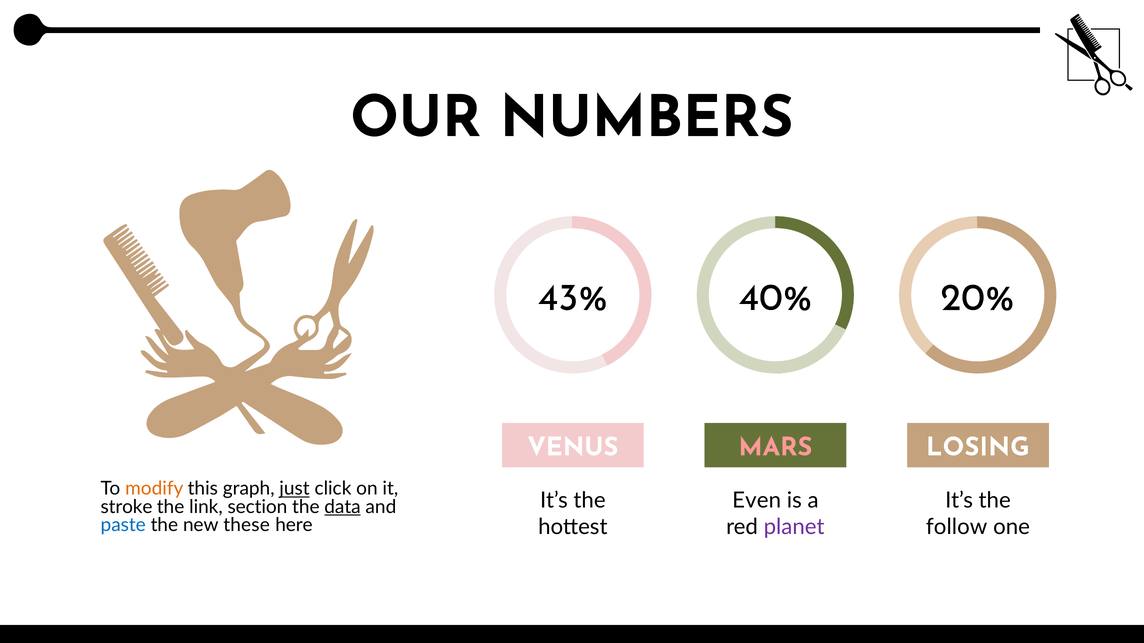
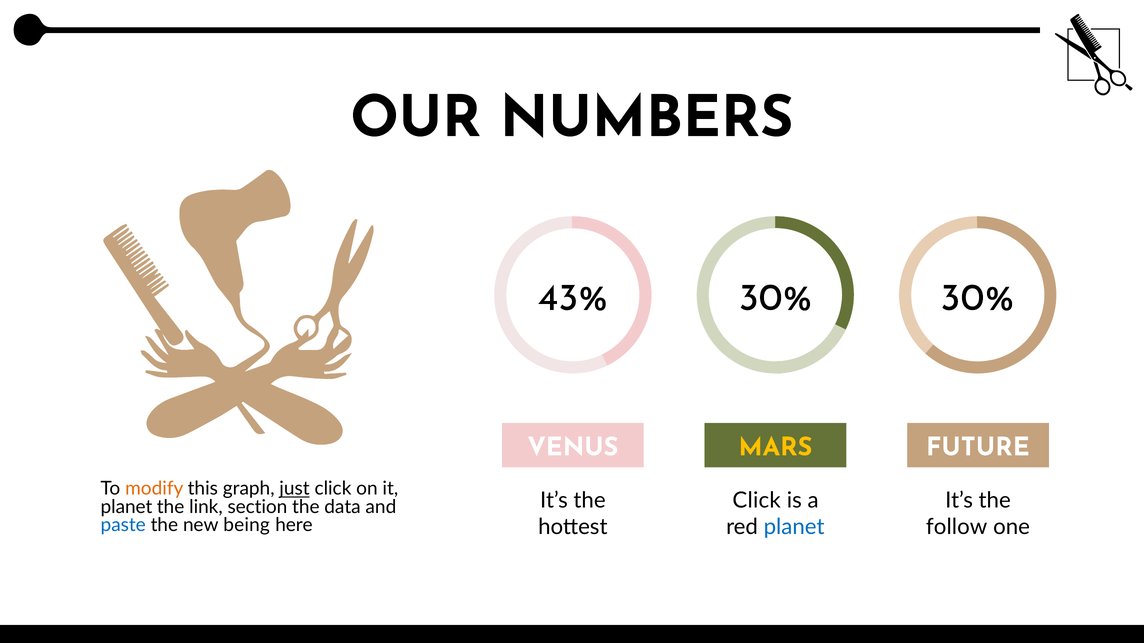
40% at (776, 298): 40% -> 30%
43% 20%: 20% -> 30%
MARS colour: pink -> yellow
LOSING: LOSING -> FUTURE
Even at (757, 501): Even -> Click
stroke at (127, 507): stroke -> planet
data underline: present -> none
these: these -> being
planet at (794, 528) colour: purple -> blue
